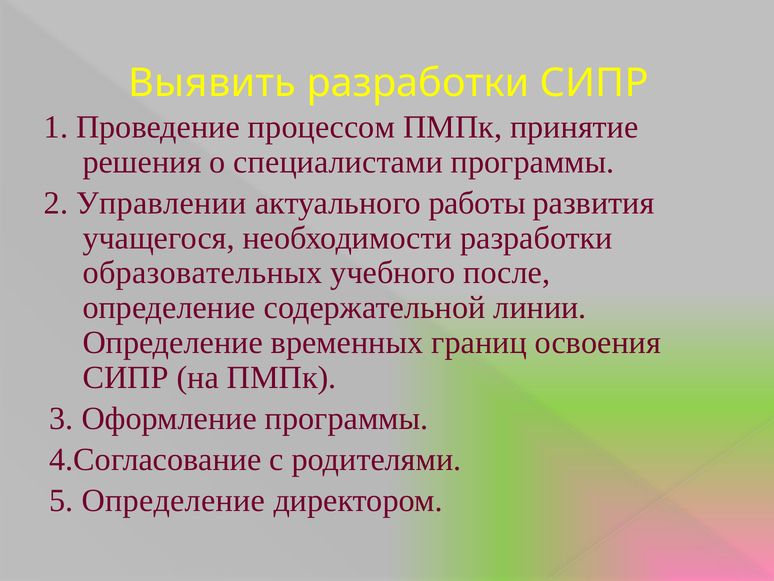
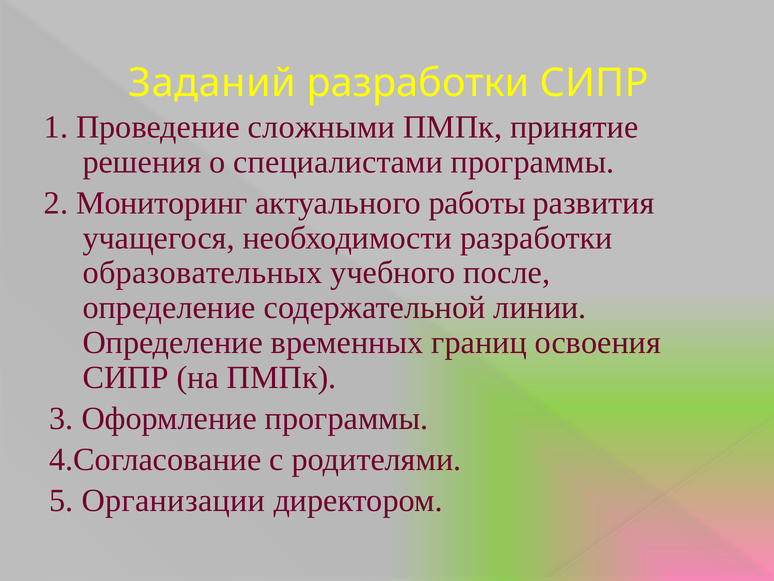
Выявить: Выявить -> Заданий
процессом: процессом -> сложными
Управлении: Управлении -> Мониторинг
5 Определение: Определение -> Организации
